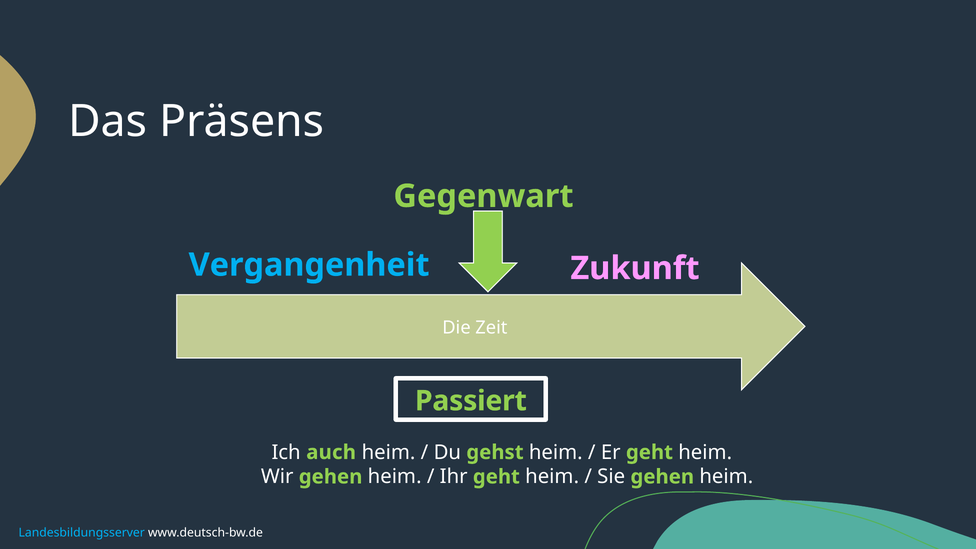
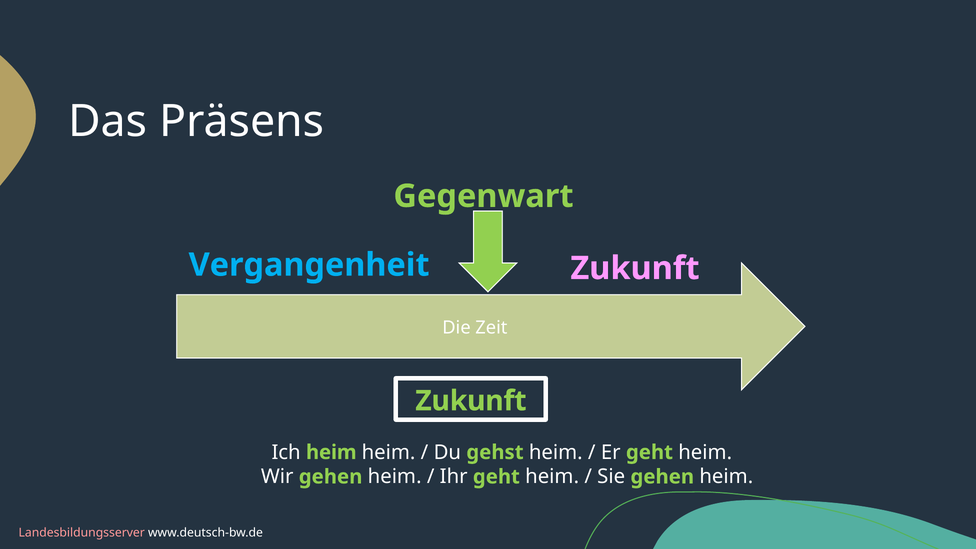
Passiert at (471, 401): Passiert -> Zukunft
Ich auch: auch -> heim
Landesbildungsserver colour: light blue -> pink
